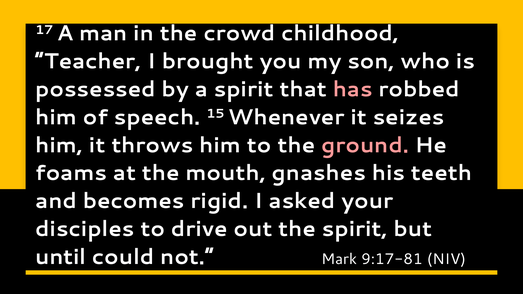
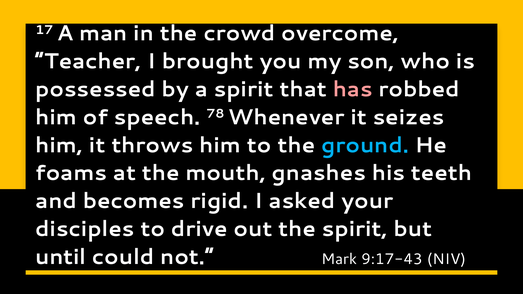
childhood: childhood -> overcome
15: 15 -> 78
ground colour: pink -> light blue
9:17-81: 9:17-81 -> 9:17-43
